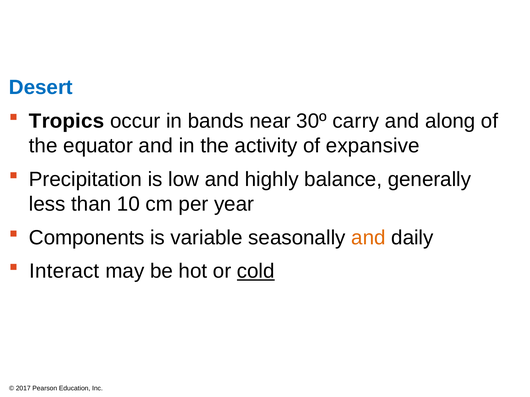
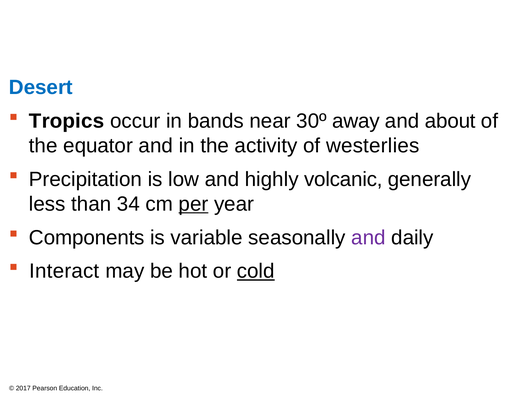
carry: carry -> away
along: along -> about
expansive: expansive -> westerlies
balance: balance -> volcanic
10: 10 -> 34
per underline: none -> present
and at (368, 238) colour: orange -> purple
